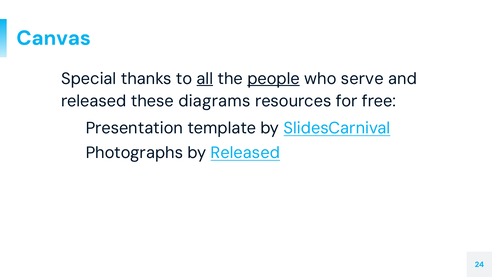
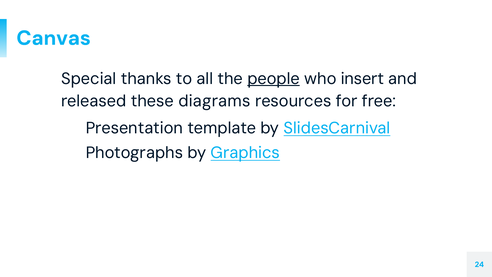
all underline: present -> none
serve: serve -> insert
by Released: Released -> Graphics
